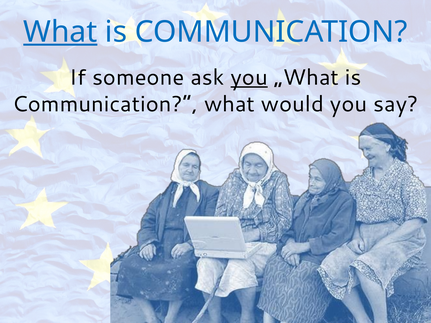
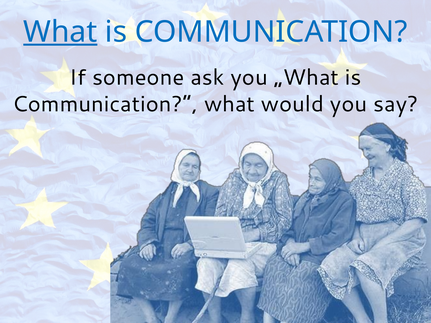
you at (249, 78) underline: present -> none
